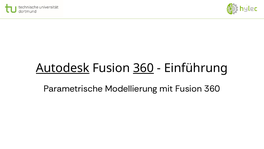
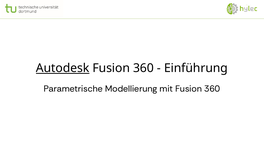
360 at (143, 68) underline: present -> none
